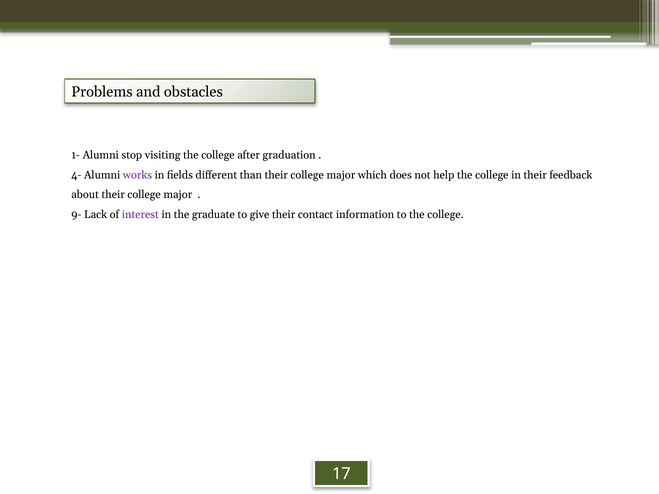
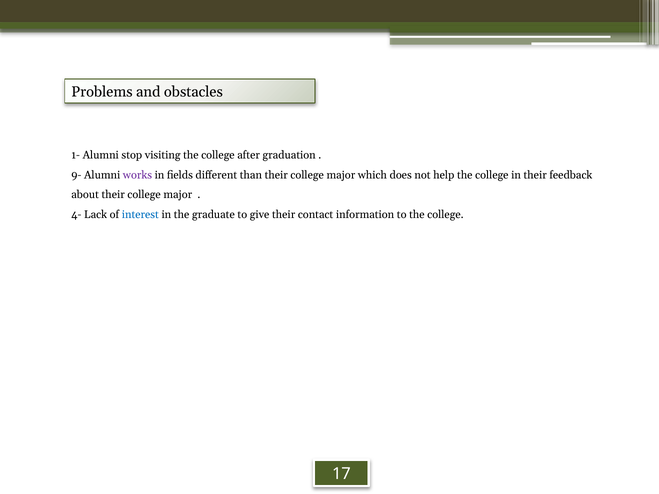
4-: 4- -> 9-
9-: 9- -> 4-
interest colour: purple -> blue
